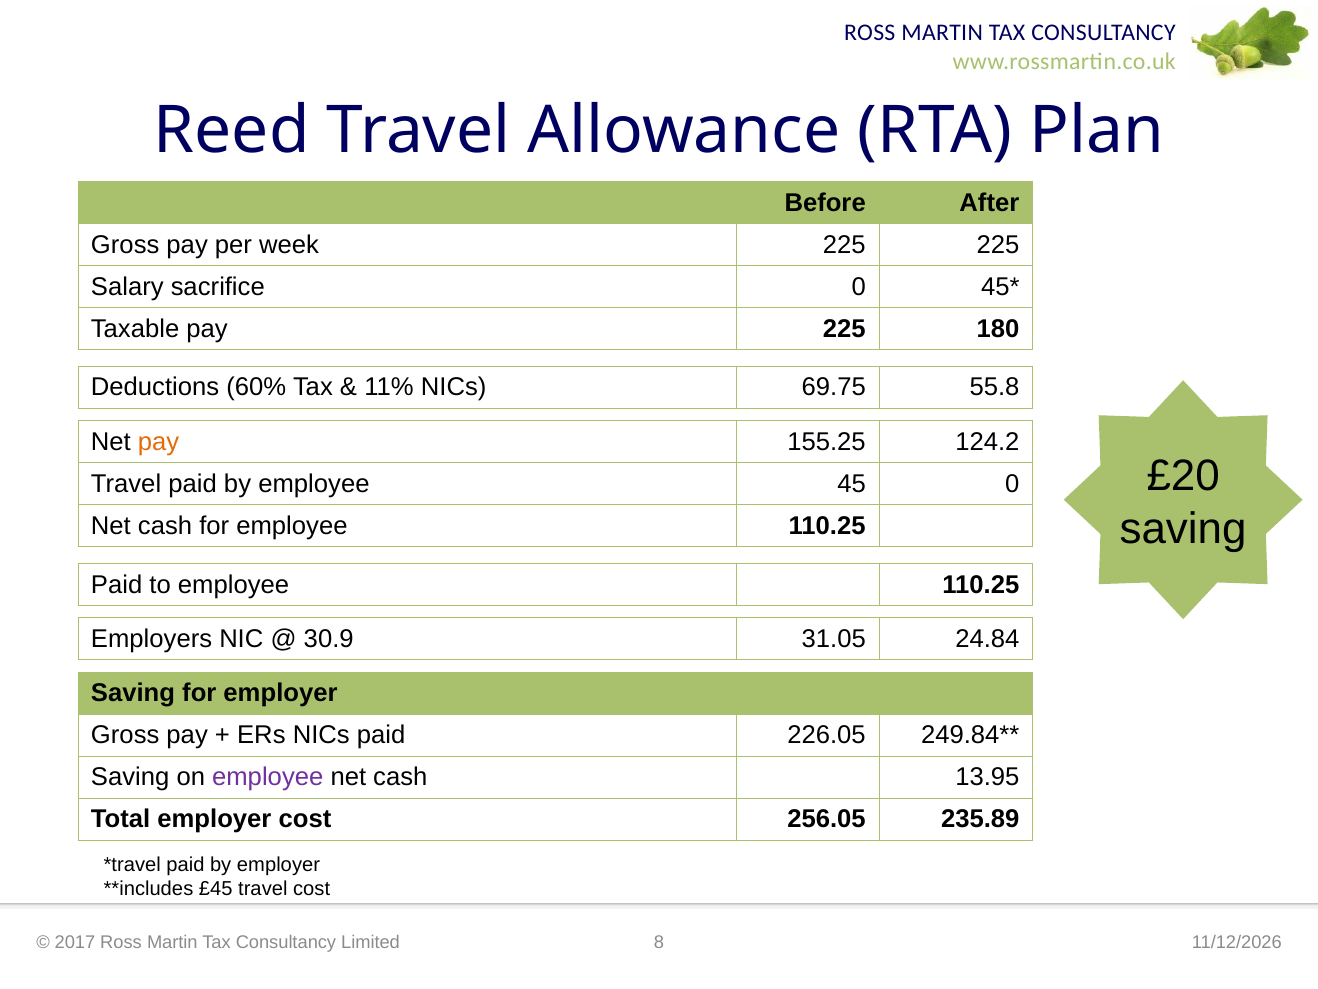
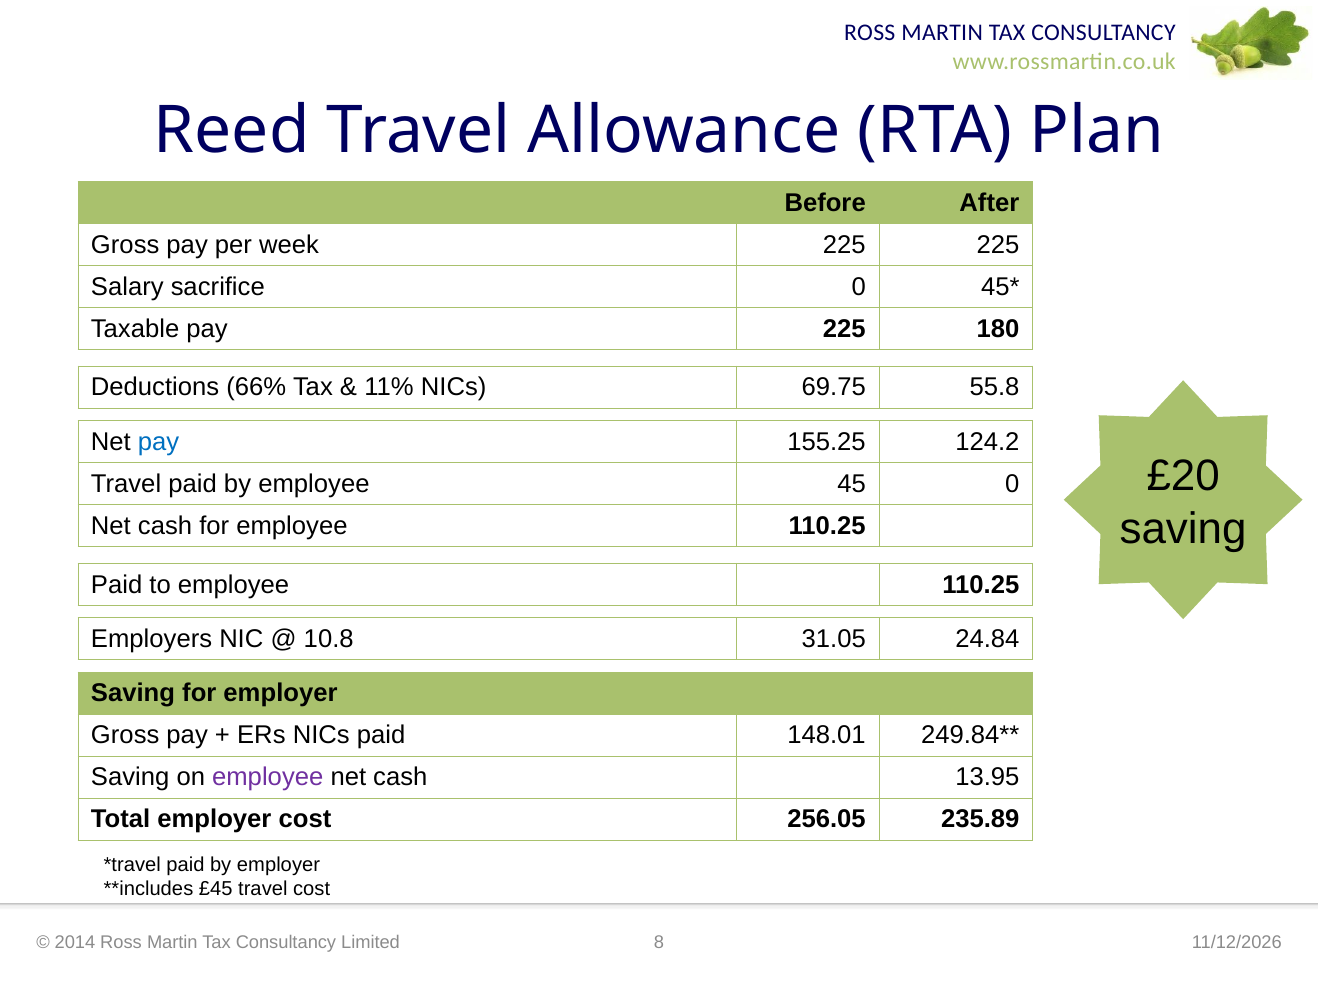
60%: 60% -> 66%
pay at (159, 441) colour: orange -> blue
30.9: 30.9 -> 10.8
226.05: 226.05 -> 148.01
2017: 2017 -> 2014
